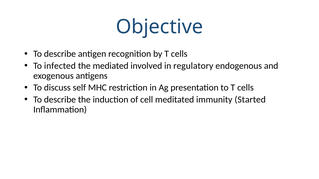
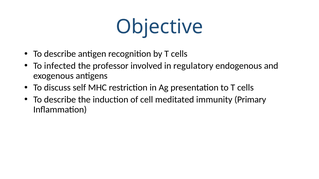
mediated: mediated -> professor
Started: Started -> Primary
